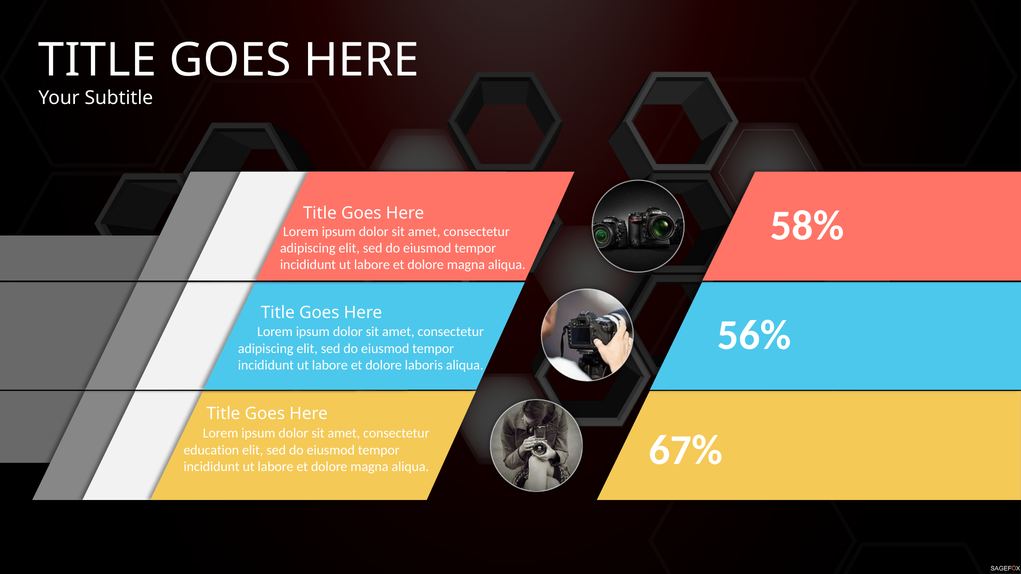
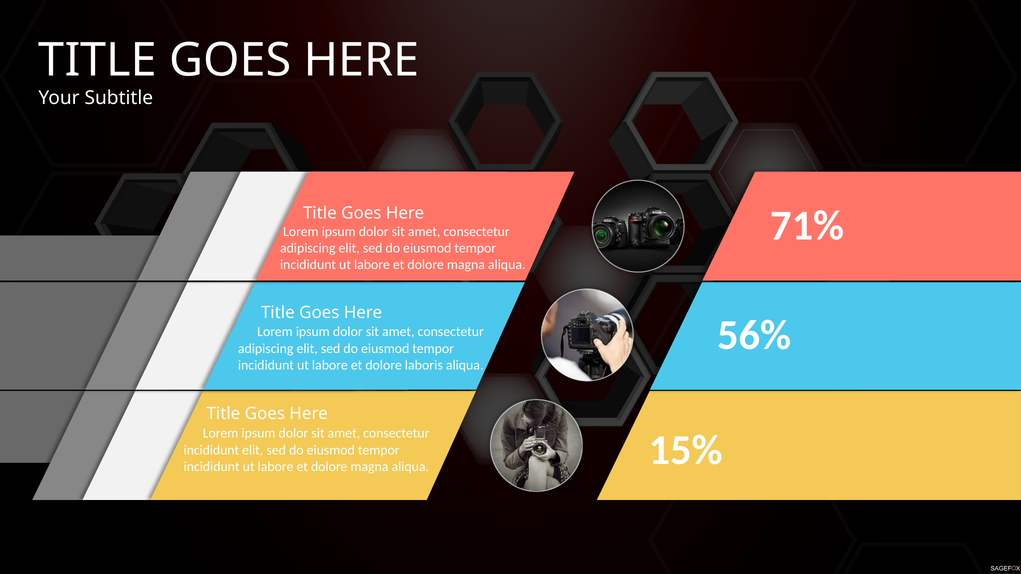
58%: 58% -> 71%
67%: 67% -> 15%
education at (211, 450): education -> incididunt
